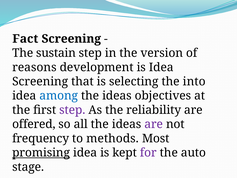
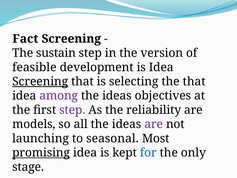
reasons: reasons -> feasible
Screening at (40, 81) underline: none -> present
the into: into -> that
among colour: blue -> purple
offered: offered -> models
frequency: frequency -> launching
methods: methods -> seasonal
for colour: purple -> blue
auto: auto -> only
